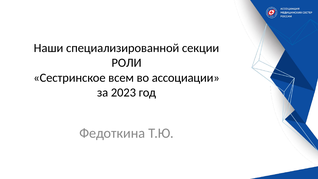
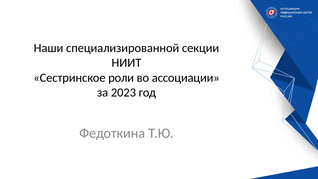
РОЛИ: РОЛИ -> НИИТ
всем: всем -> роли
